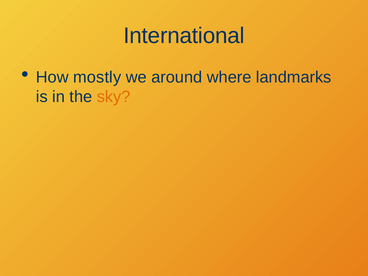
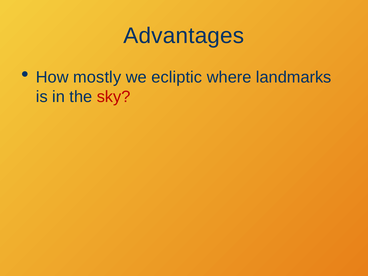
International: International -> Advantages
around: around -> ecliptic
sky colour: orange -> red
